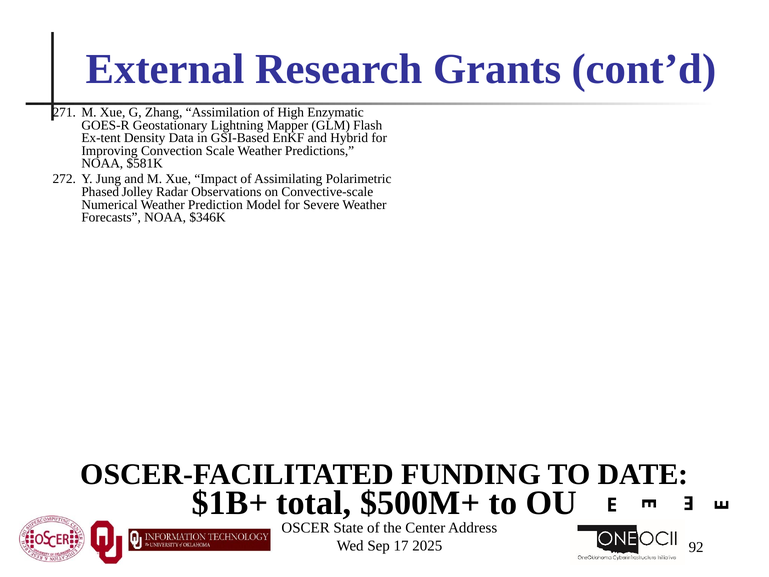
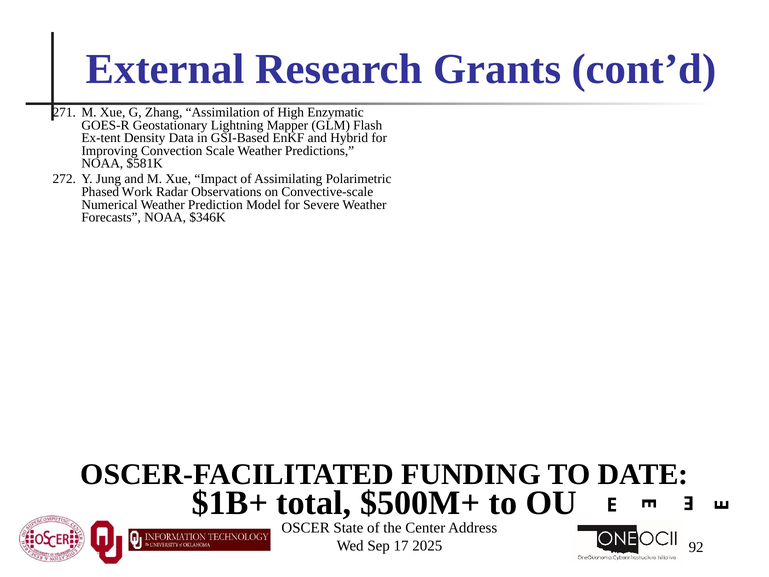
Jolley: Jolley -> Work
